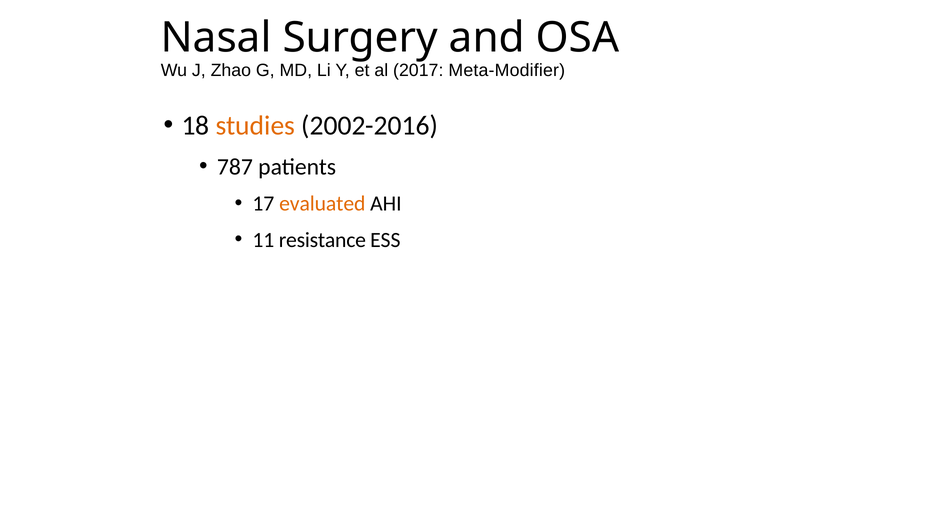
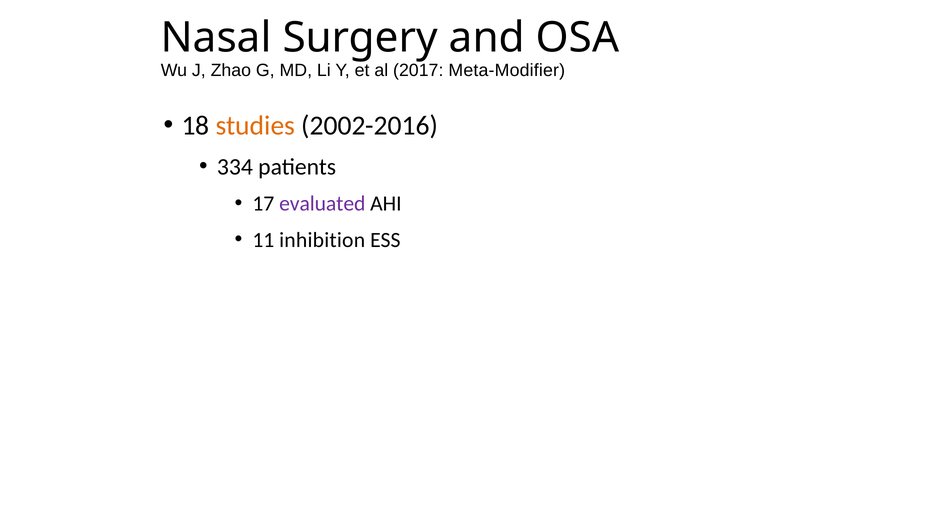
787: 787 -> 334
evaluated colour: orange -> purple
resistance: resistance -> inhibition
